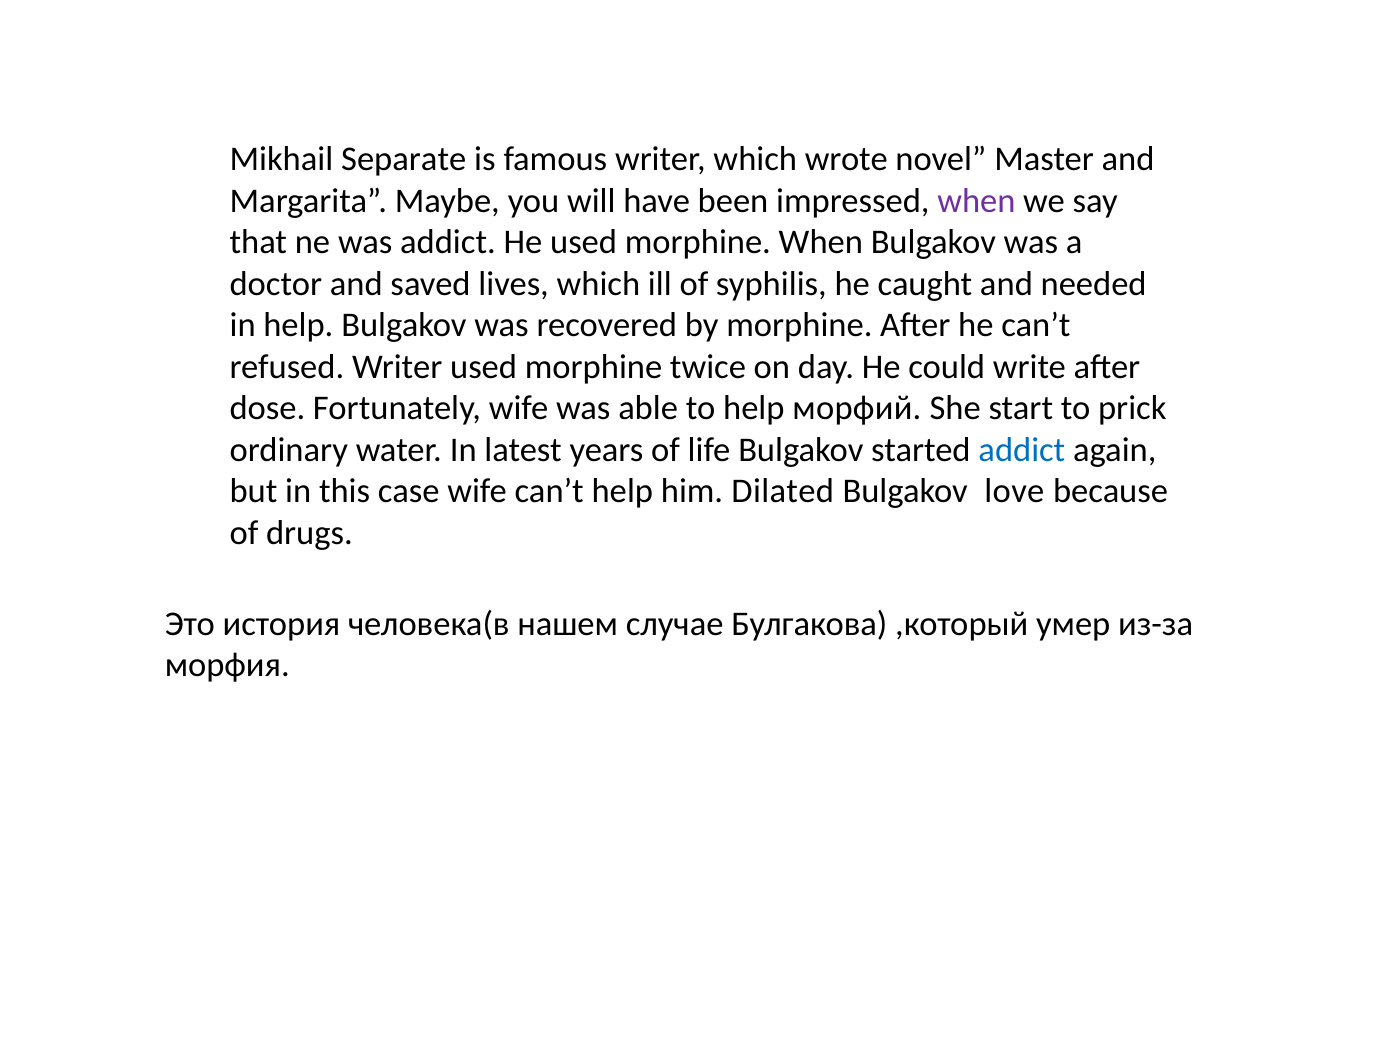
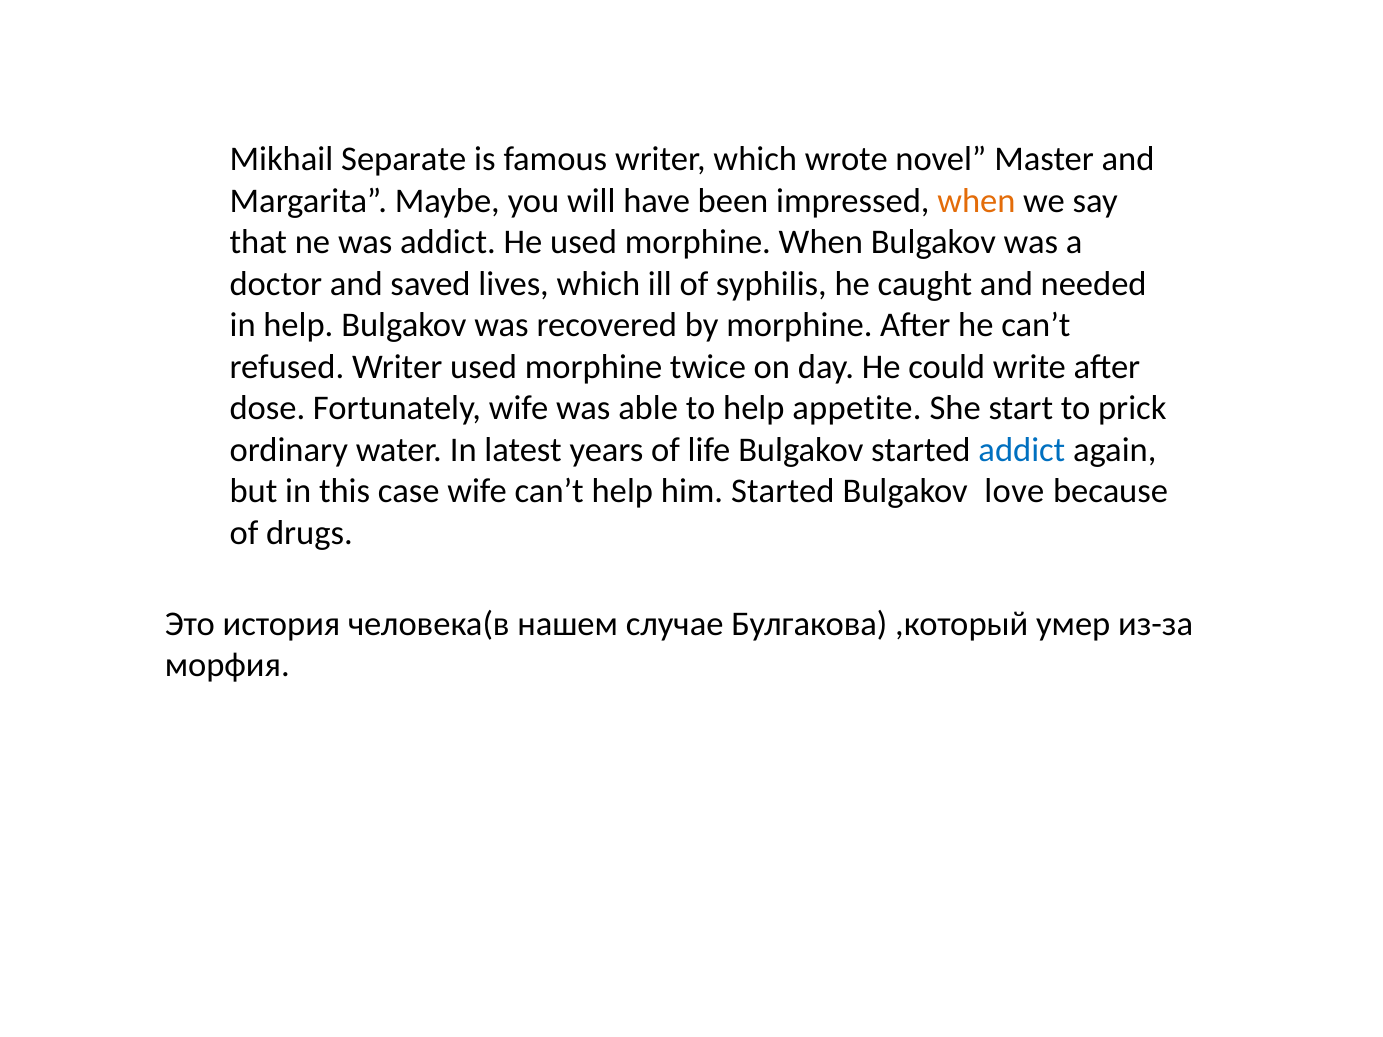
when at (976, 201) colour: purple -> orange
морфий: морфий -> appetite
him Dilated: Dilated -> Started
